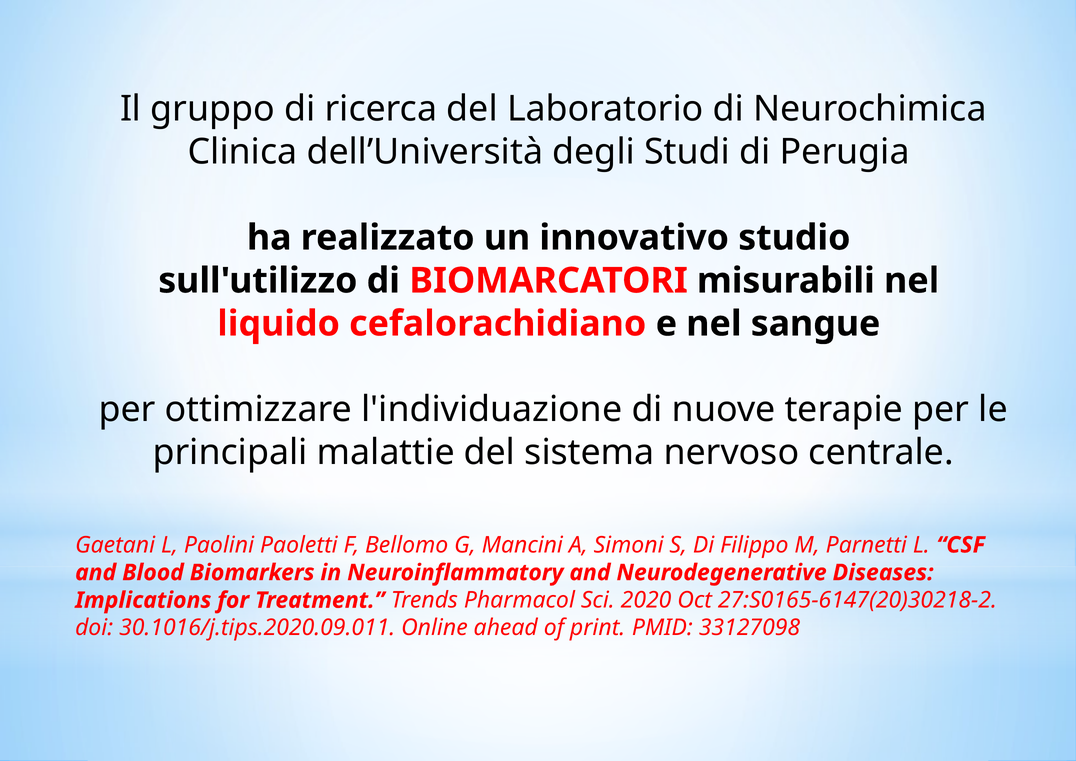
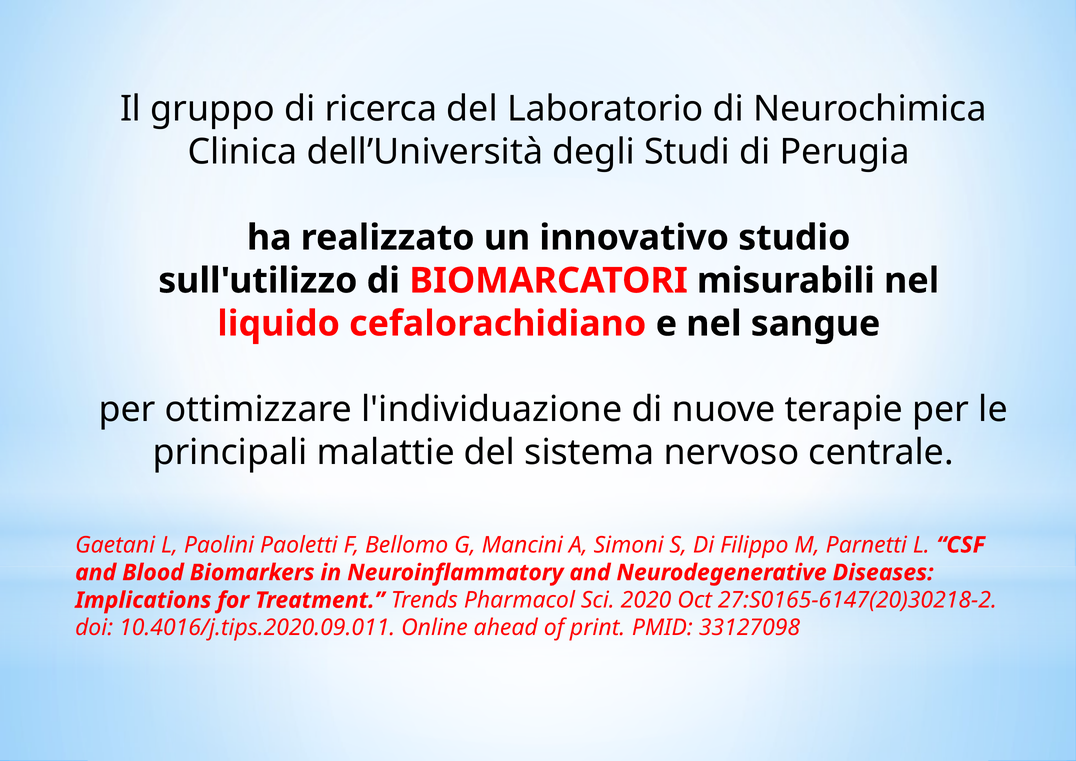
30.1016/j.tips.2020.09.011: 30.1016/j.tips.2020.09.011 -> 10.4016/j.tips.2020.09.011
